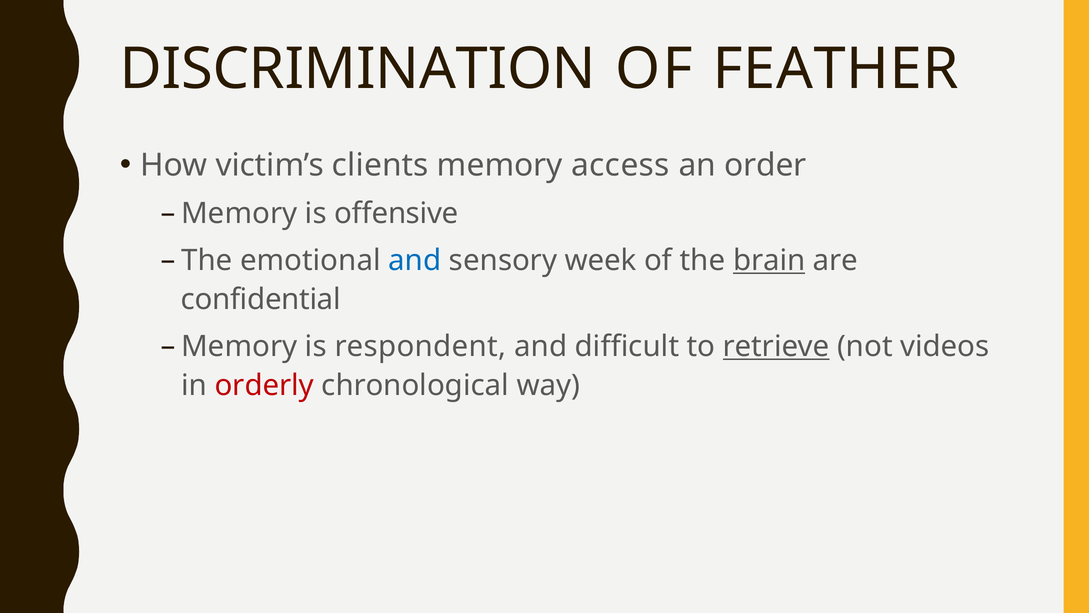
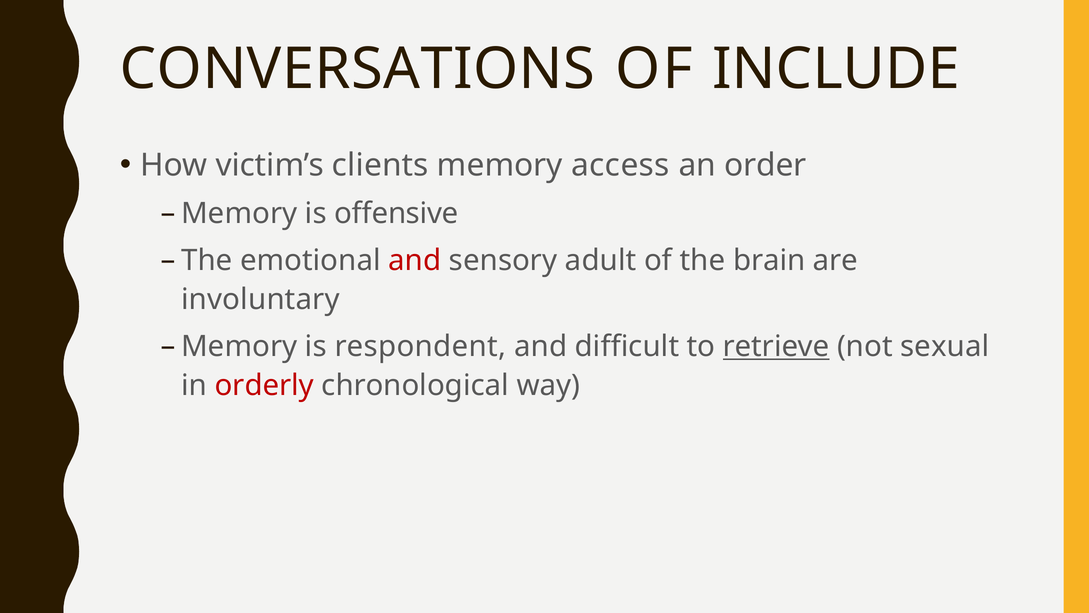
DISCRIMINATION: DISCRIMINATION -> CONVERSATIONS
FEATHER: FEATHER -> INCLUDE
and at (415, 260) colour: blue -> red
week: week -> adult
brain underline: present -> none
confidential: confidential -> involuntary
videos: videos -> sexual
